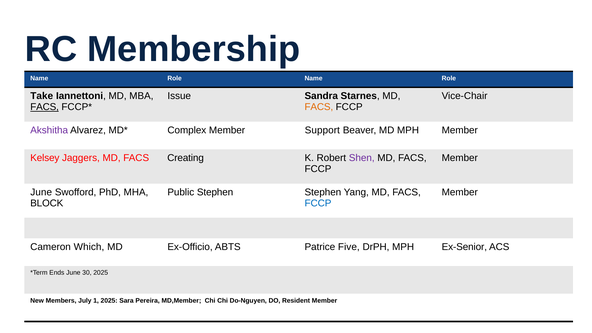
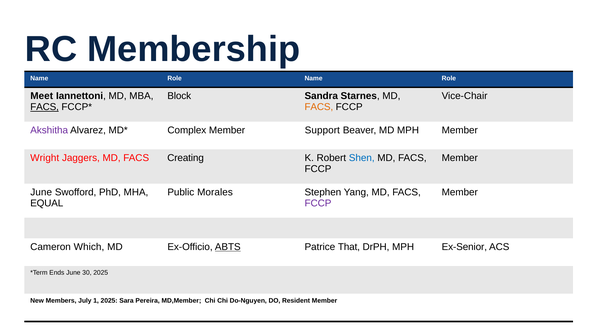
Take: Take -> Meet
Issue: Issue -> Block
Kelsey: Kelsey -> Wright
Shen colour: purple -> blue
Public Stephen: Stephen -> Morales
BLOCK: BLOCK -> EQUAL
FCCP at (318, 203) colour: blue -> purple
ABTS underline: none -> present
Five: Five -> That
